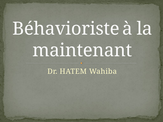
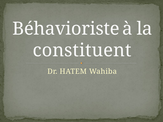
maintenant: maintenant -> constituent
